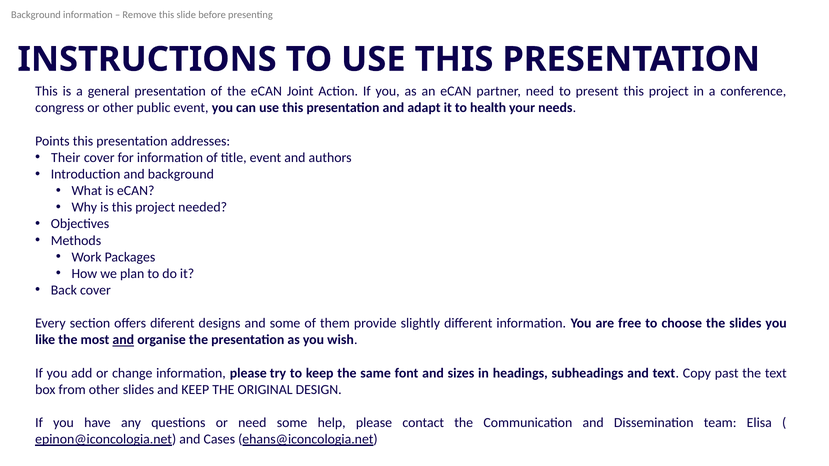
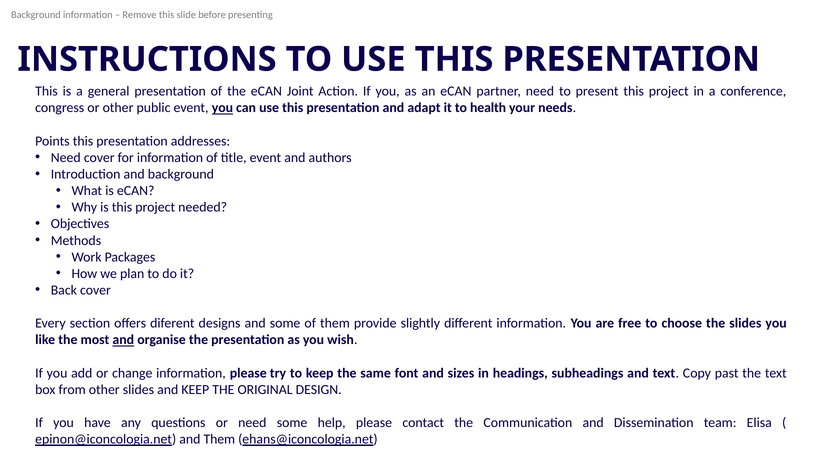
you at (222, 108) underline: none -> present
Their at (66, 158): Their -> Need
and Cases: Cases -> Them
